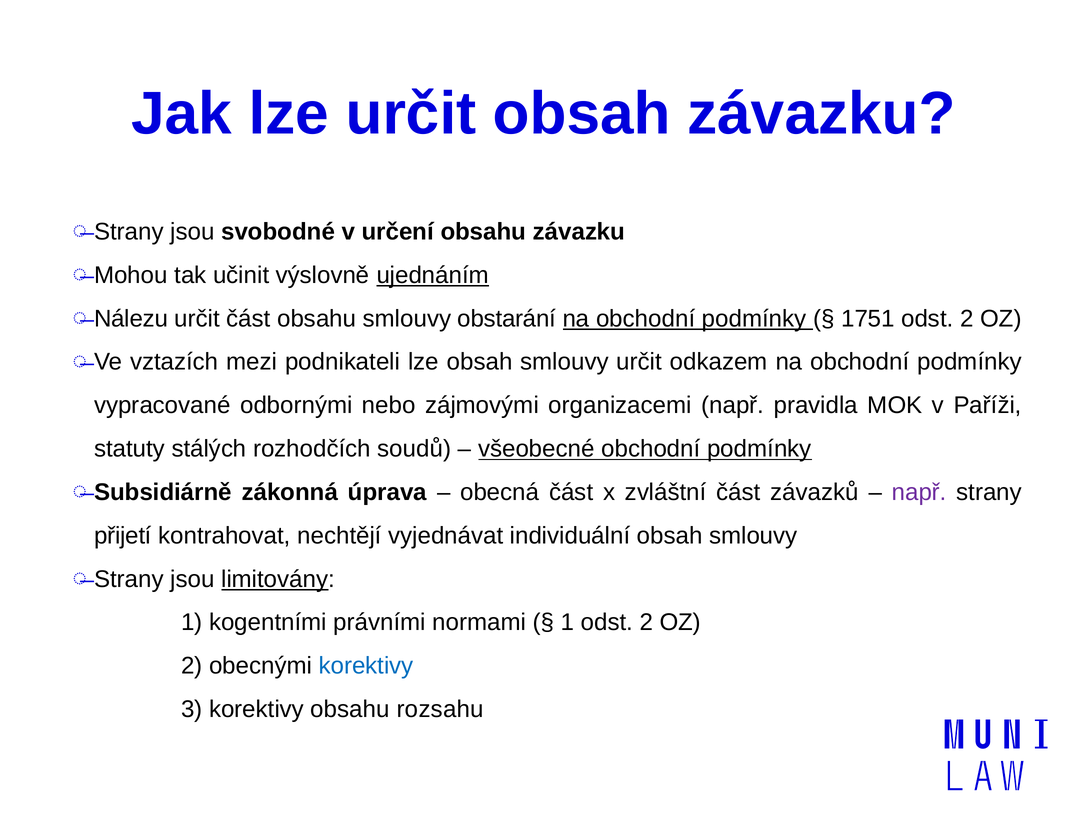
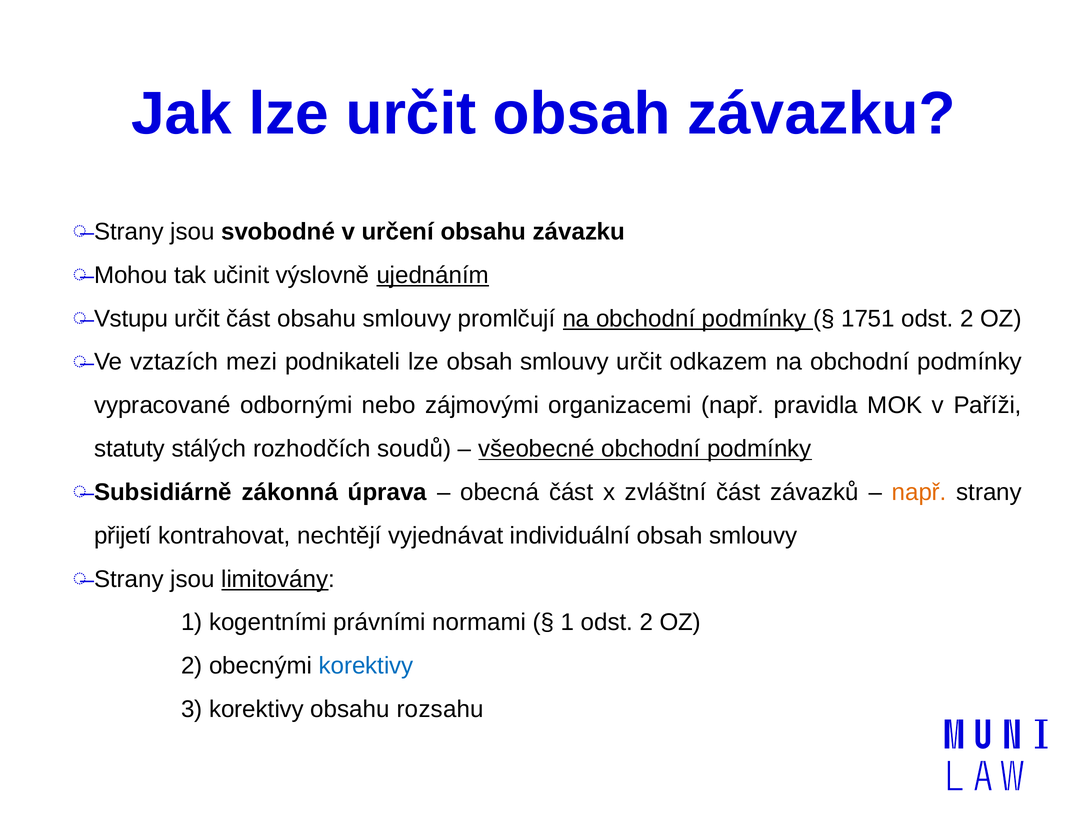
Nálezu: Nálezu -> Vstupu
obstarání: obstarání -> promlčují
např at (919, 492) colour: purple -> orange
